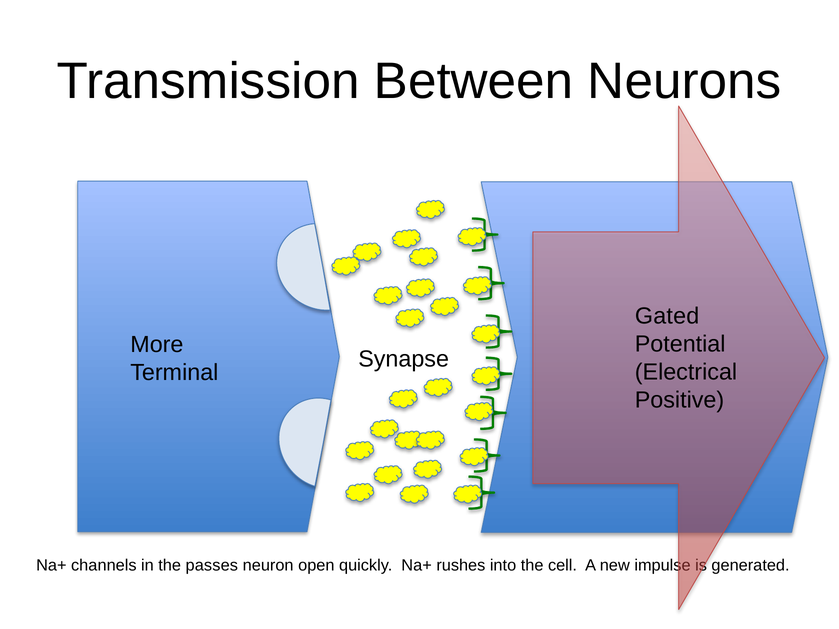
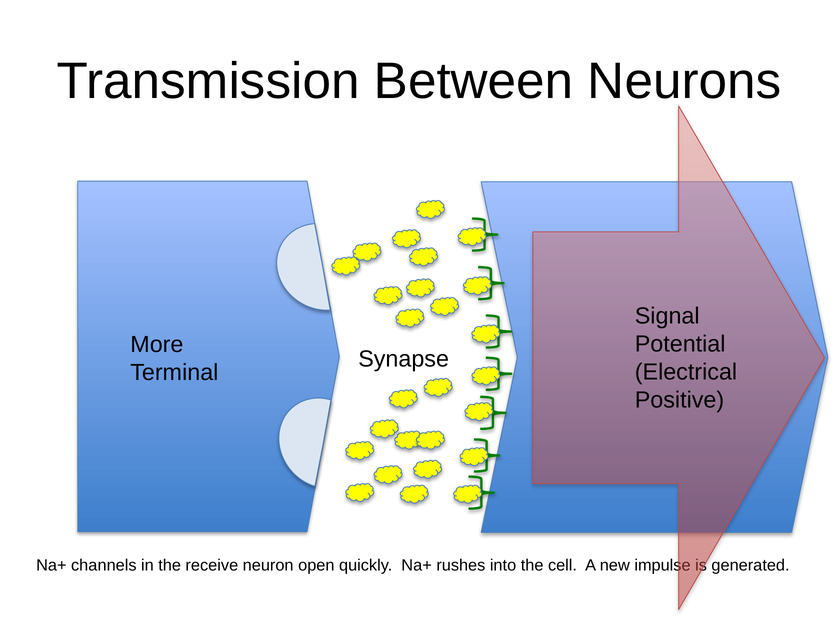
Gated: Gated -> Signal
passes: passes -> receive
